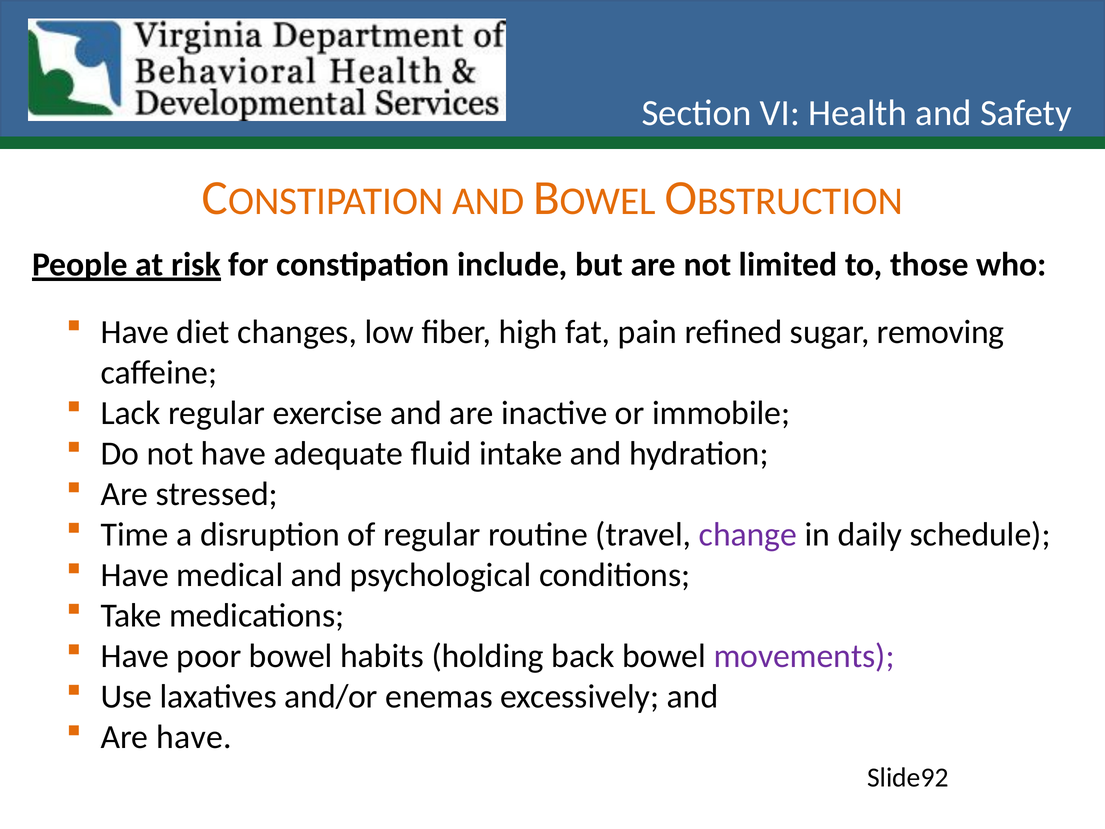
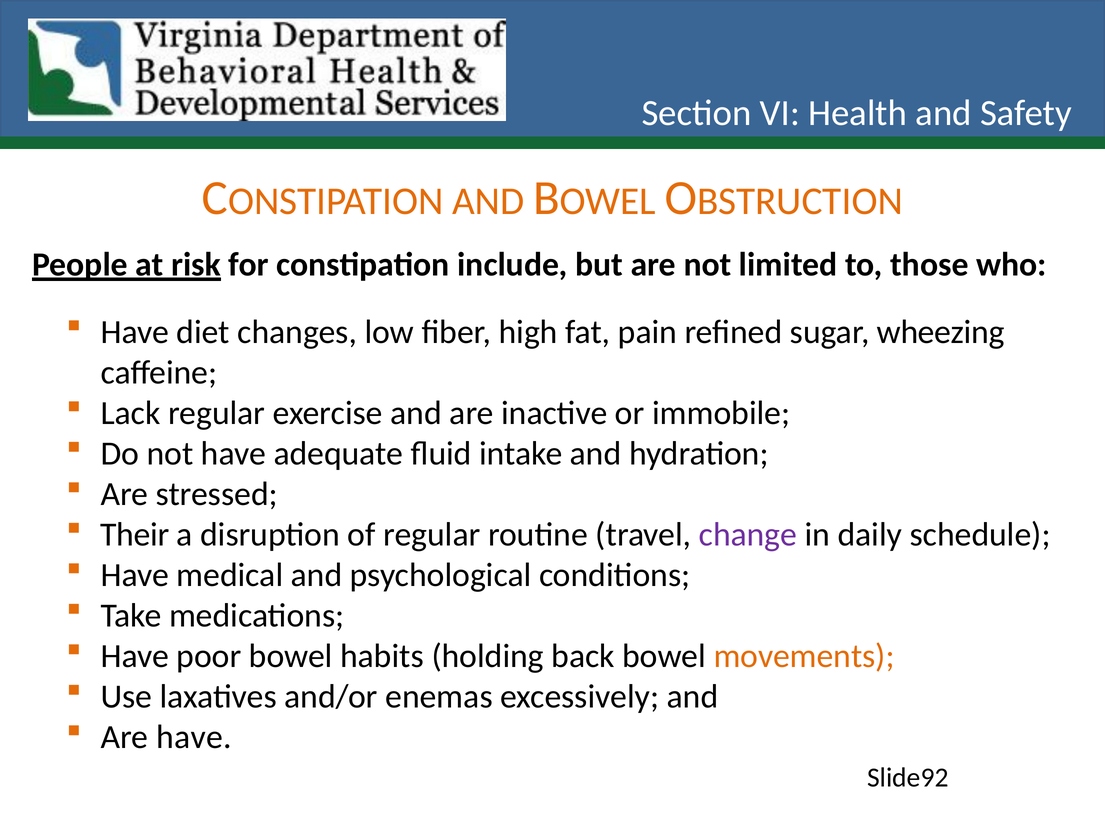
removing: removing -> wheezing
Time: Time -> Their
movements colour: purple -> orange
